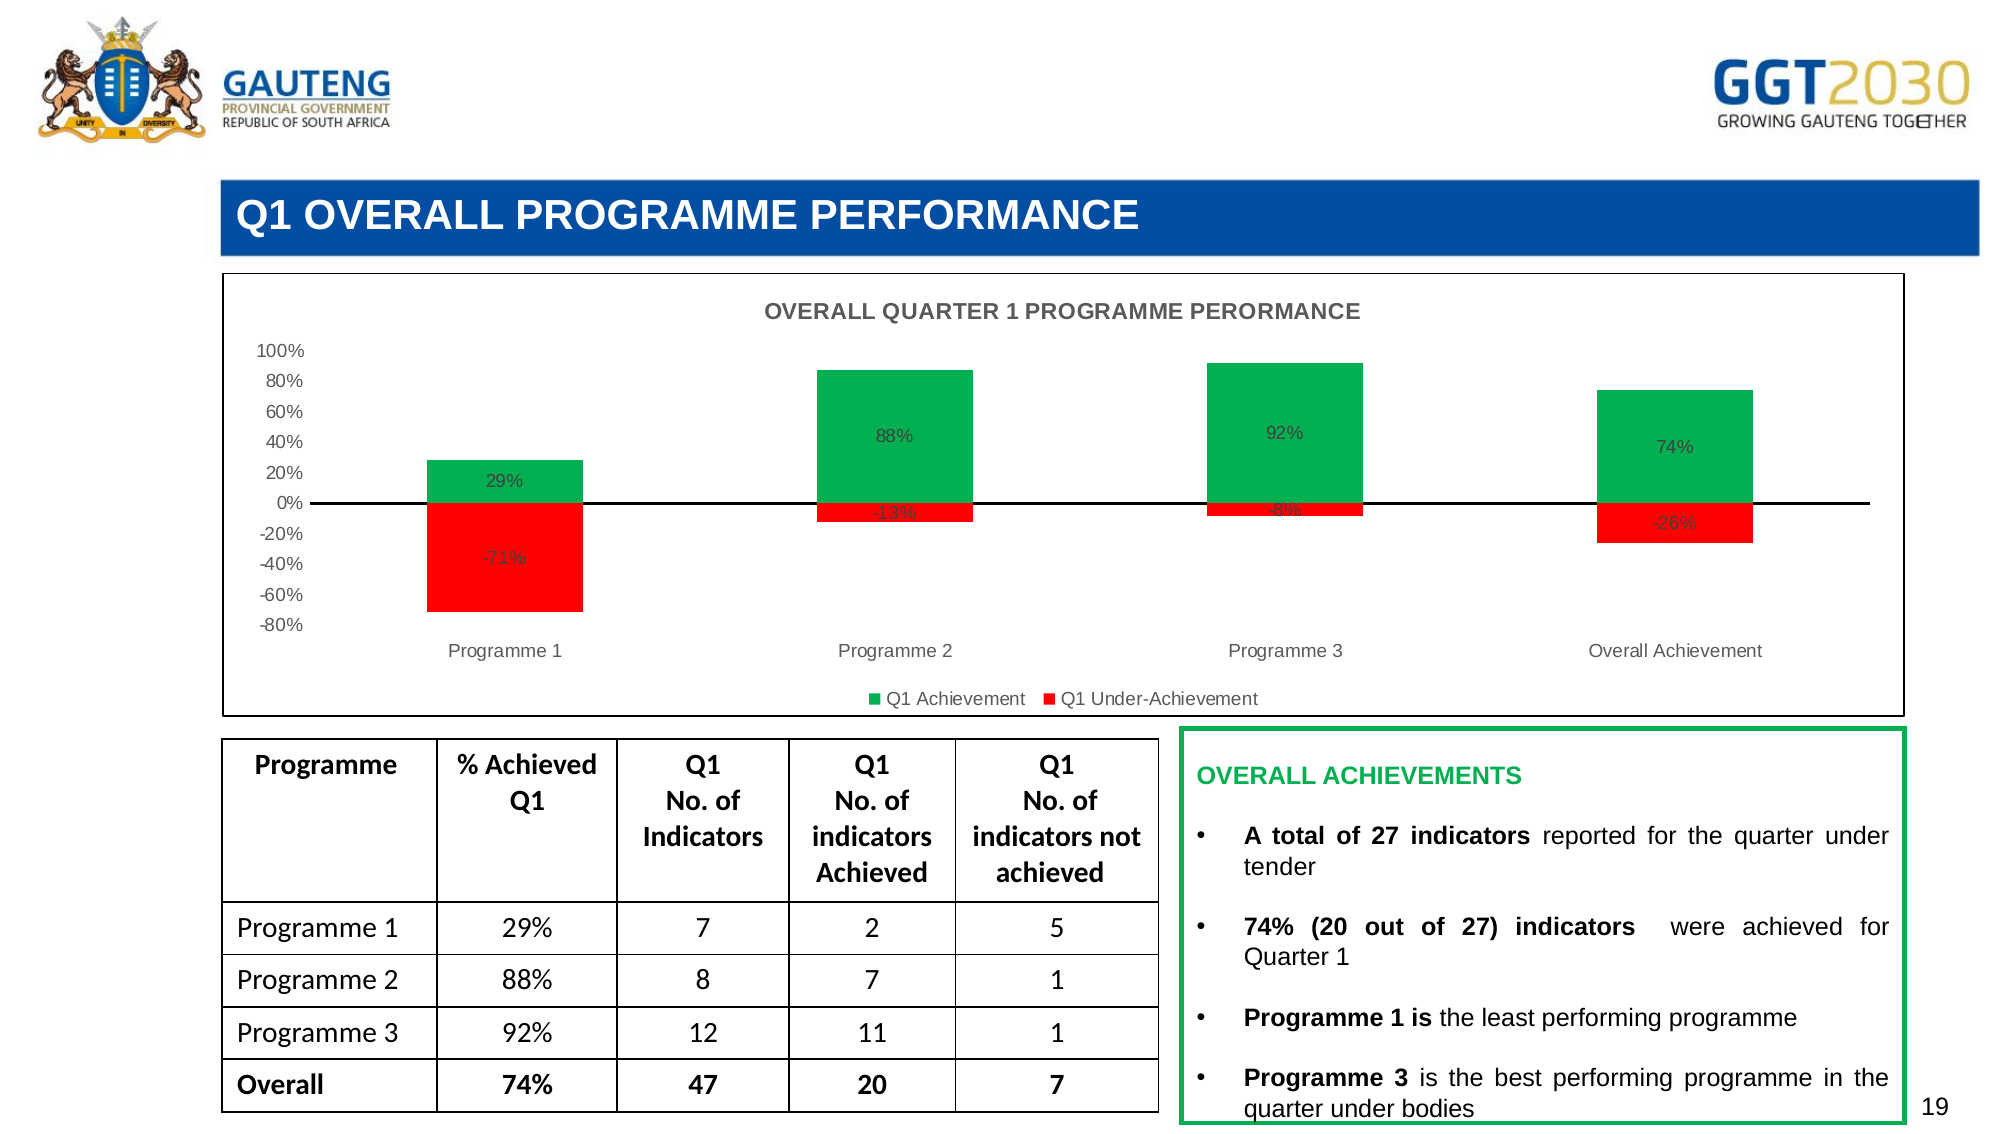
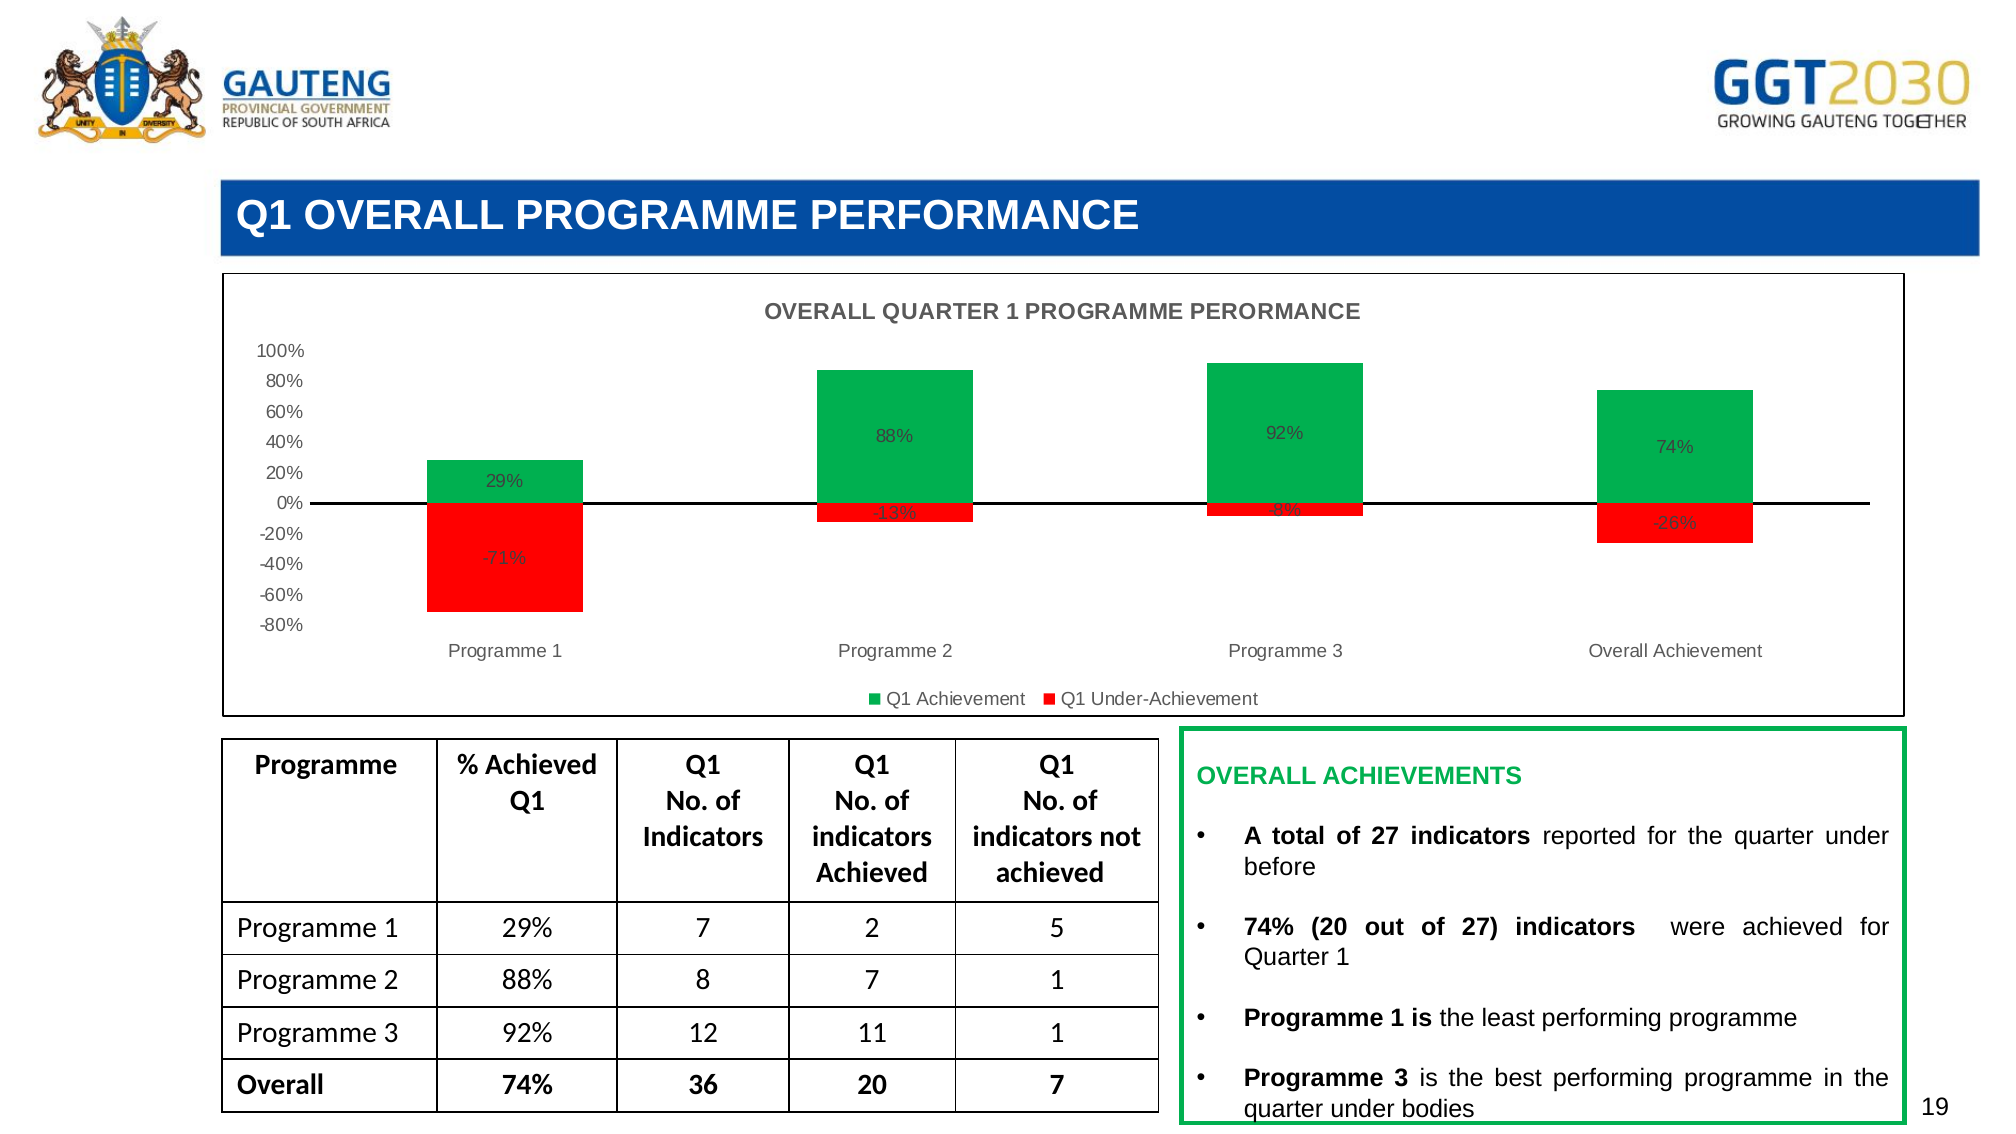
tender: tender -> before
47: 47 -> 36
